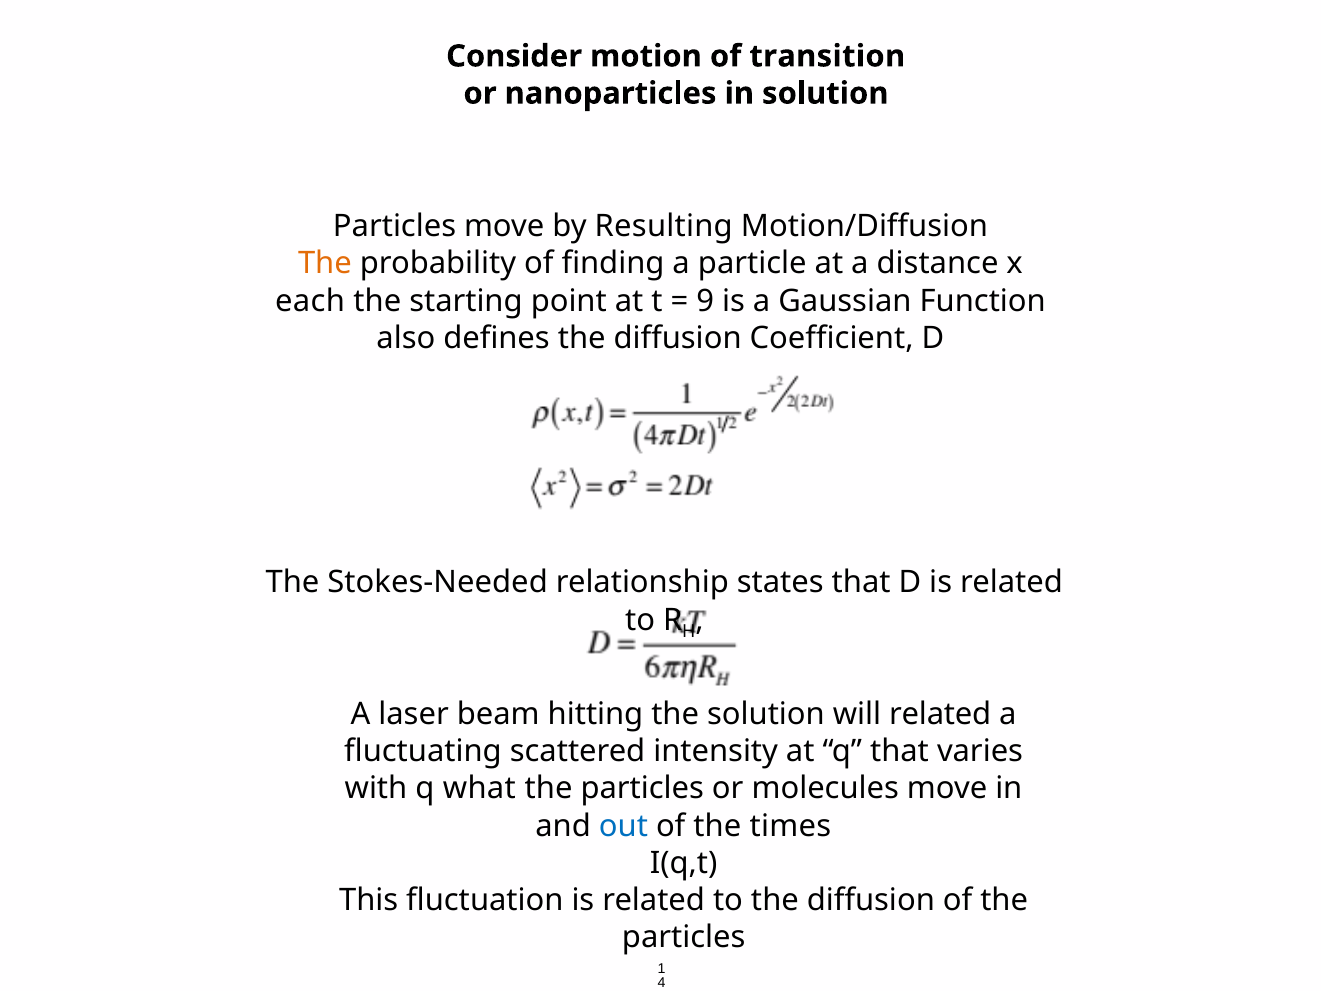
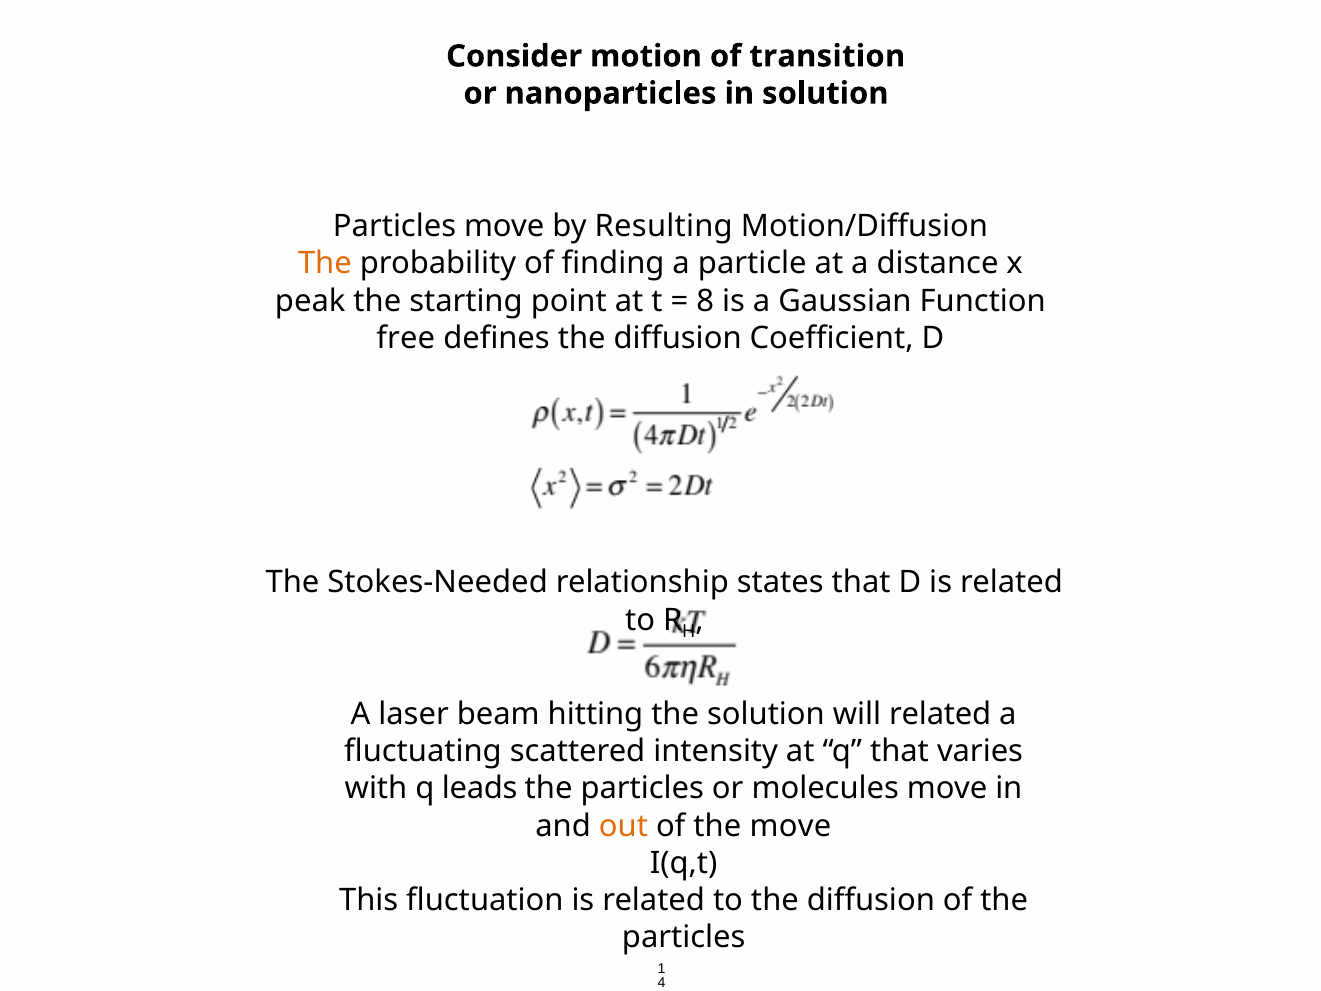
each: each -> peak
9: 9 -> 8
also: also -> free
what: what -> leads
out colour: blue -> orange
the times: times -> move
